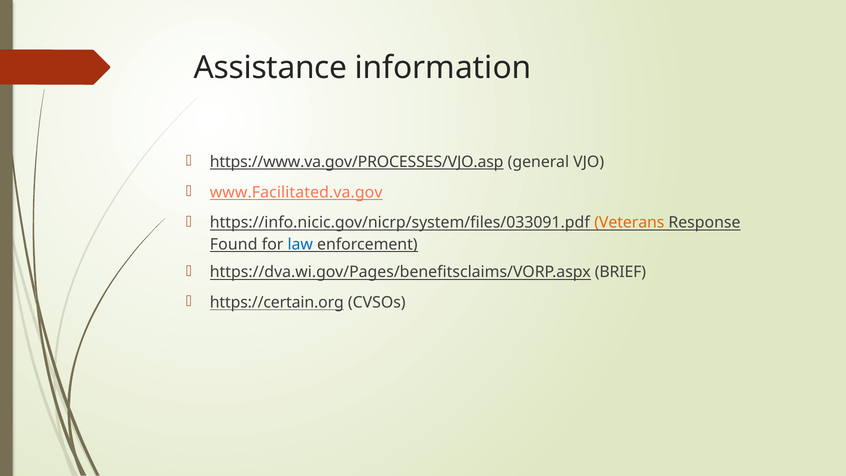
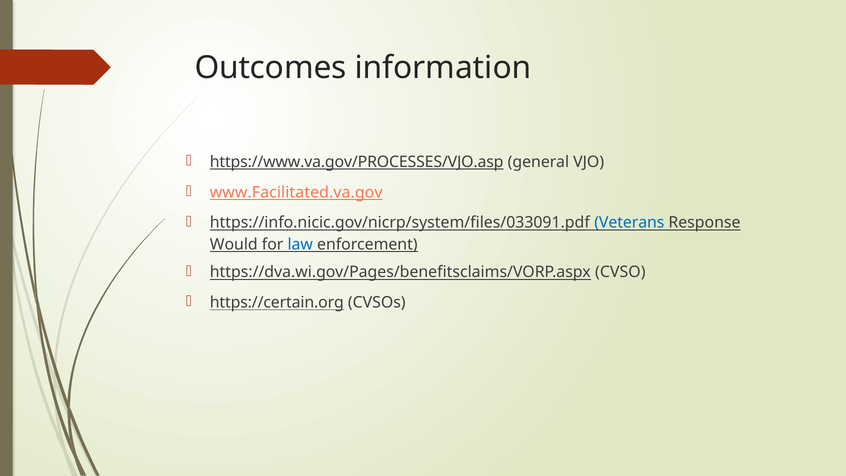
Assistance: Assistance -> Outcomes
Veterans colour: orange -> blue
Found: Found -> Would
BRIEF: BRIEF -> CVSO
